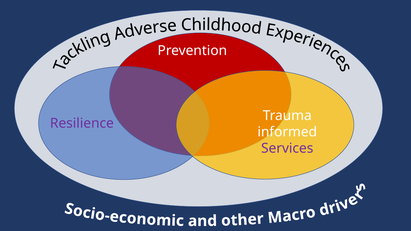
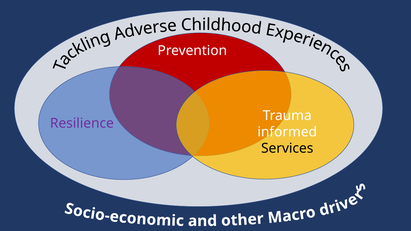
Services colour: purple -> black
